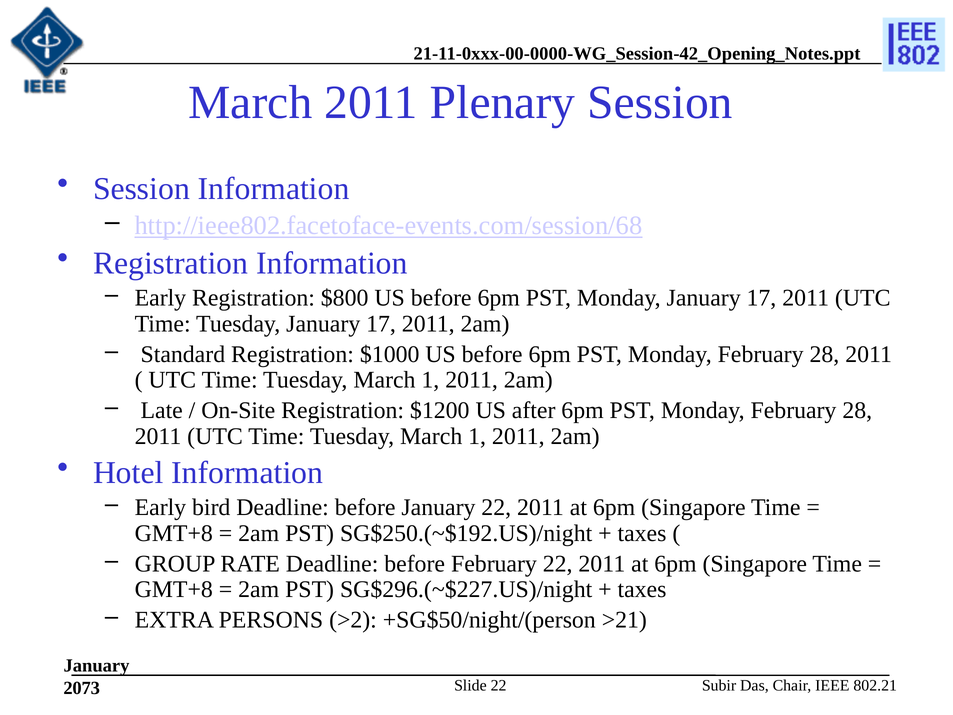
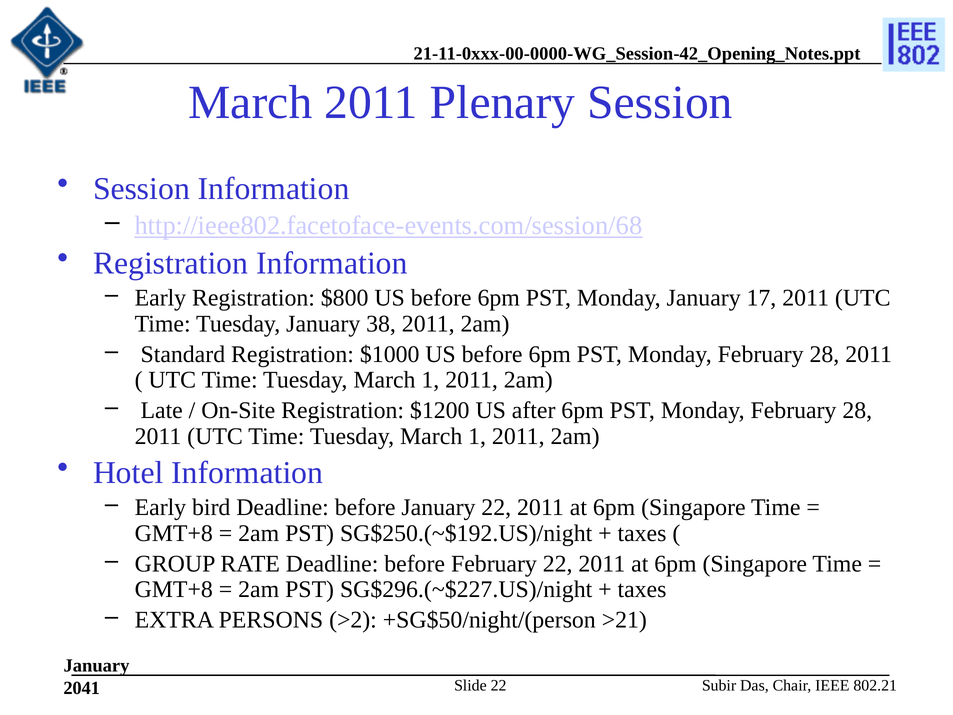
Tuesday January 17: 17 -> 38
2073: 2073 -> 2041
